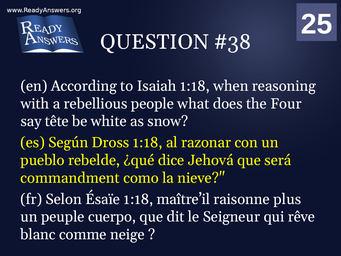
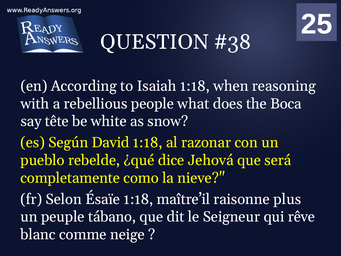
Four: Four -> Boca
Dross: Dross -> David
commandment: commandment -> completamente
cuerpo: cuerpo -> tábano
